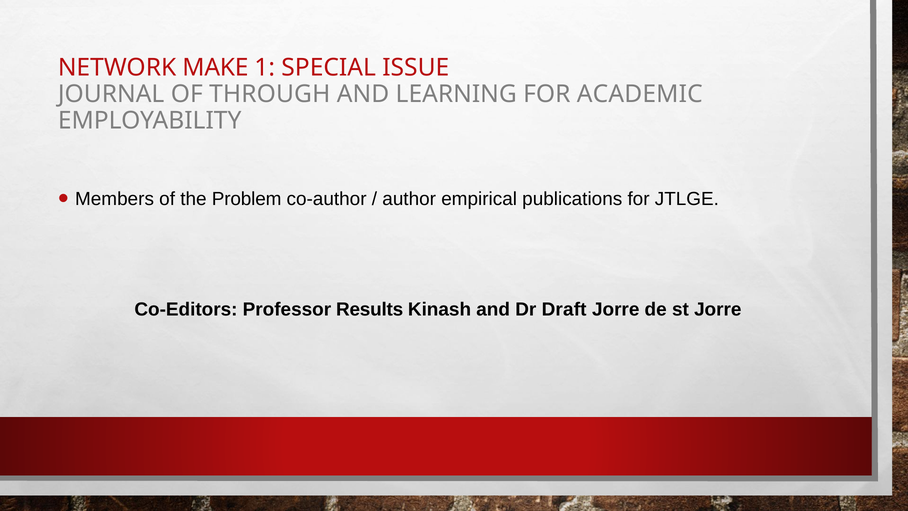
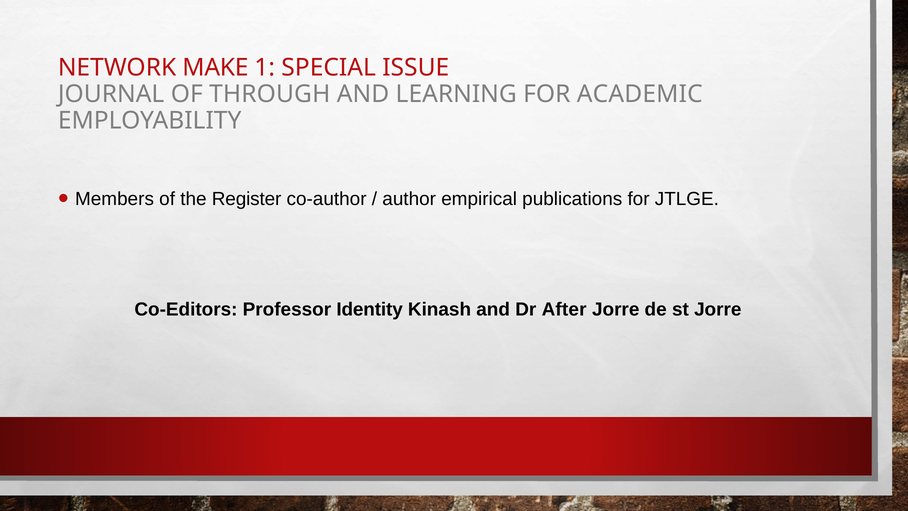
Problem: Problem -> Register
Results: Results -> Identity
Draft: Draft -> After
